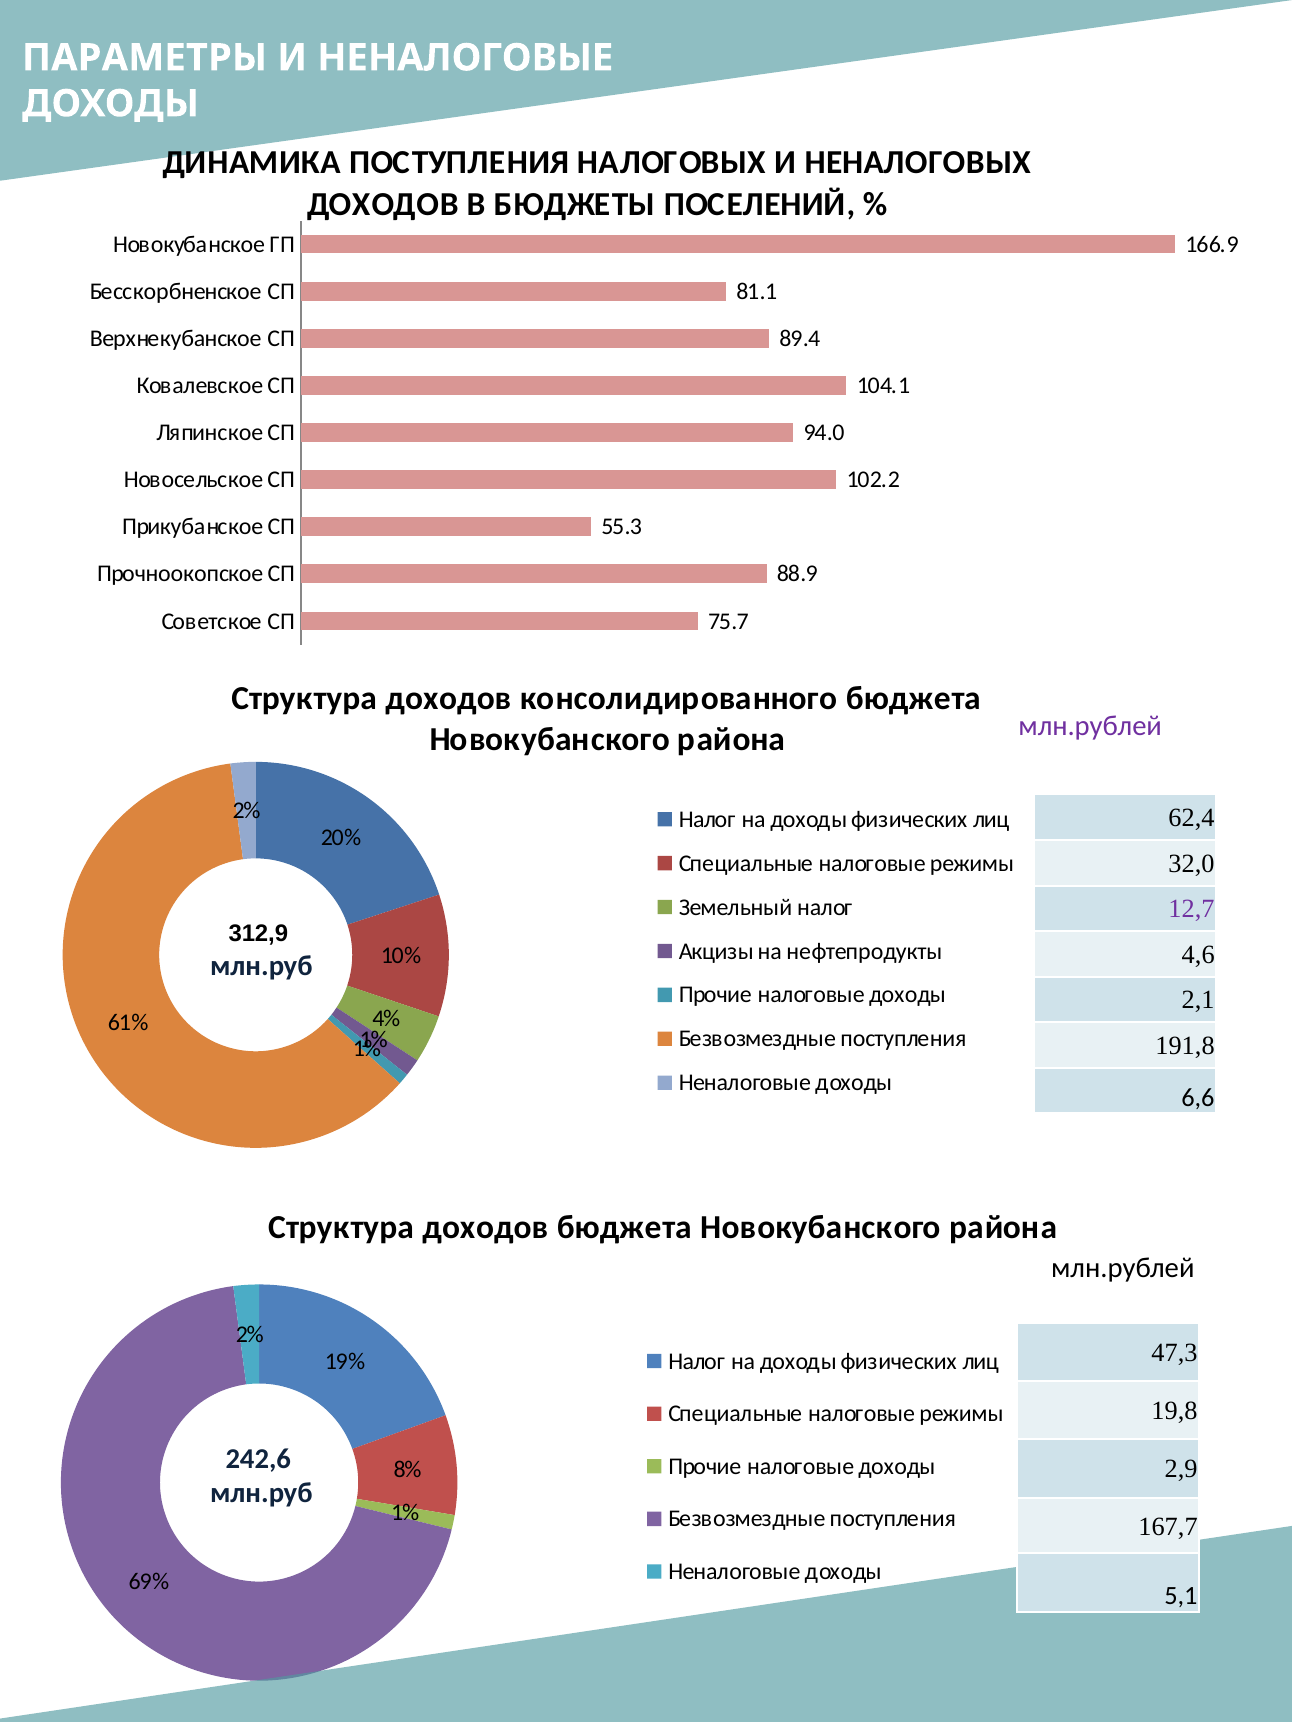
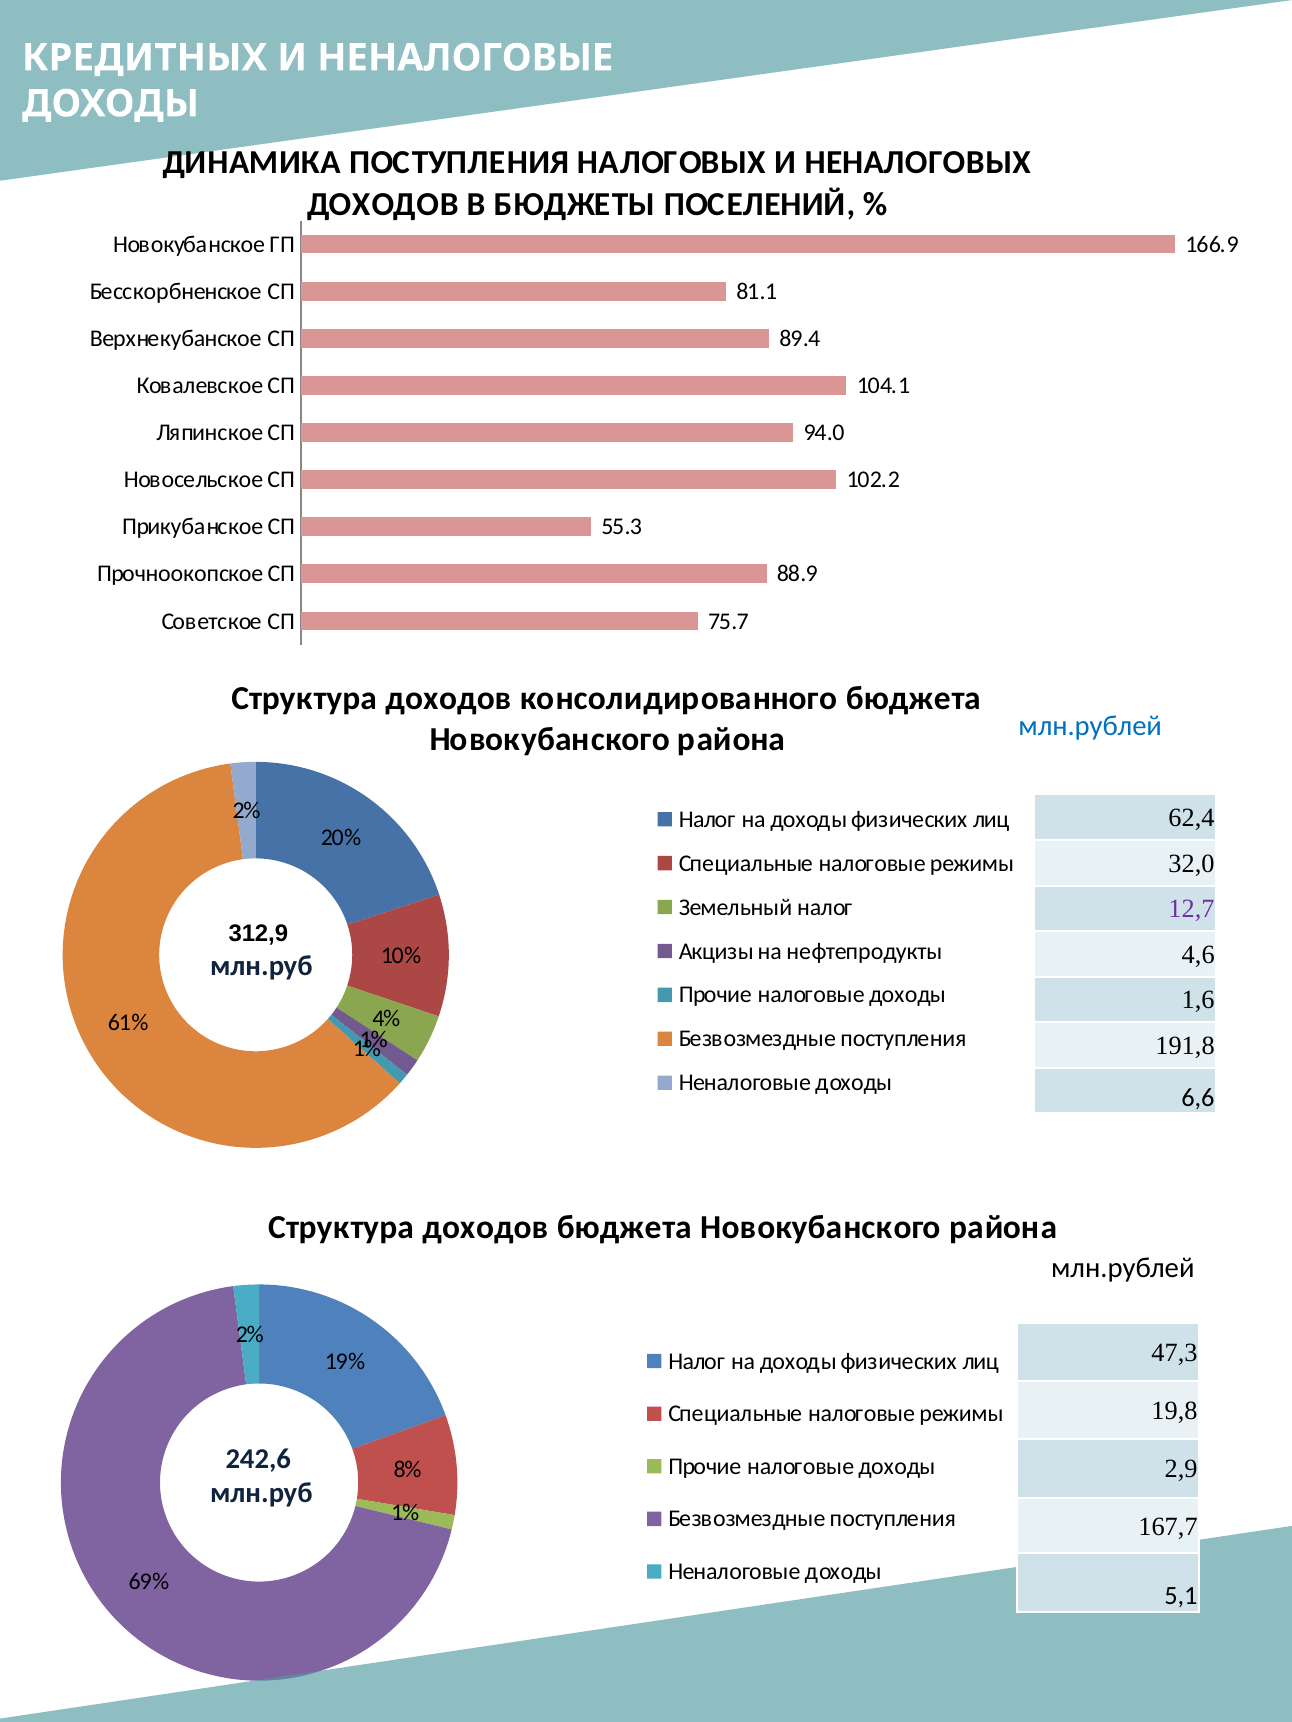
ПАРАМЕТРЫ: ПАРАМЕТРЫ -> КРЕДИТНЫХ
млн.рублей at (1090, 726) colour: purple -> blue
2,1: 2,1 -> 1,6
